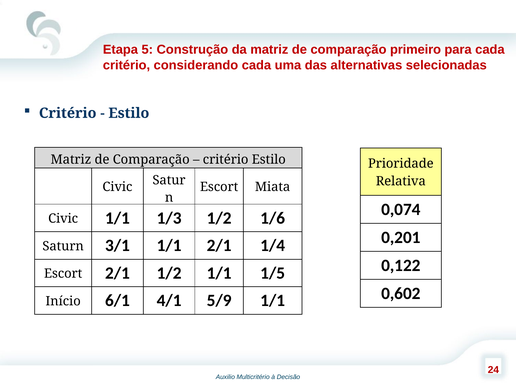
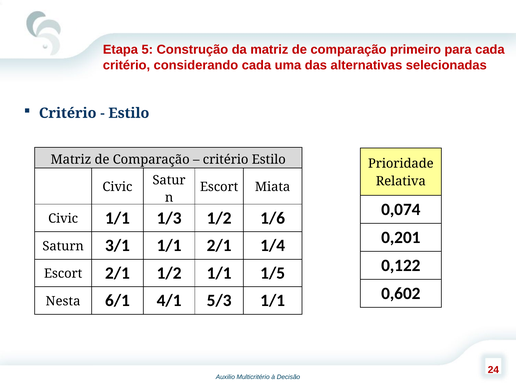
Início: Início -> Nesta
5/9: 5/9 -> 5/3
